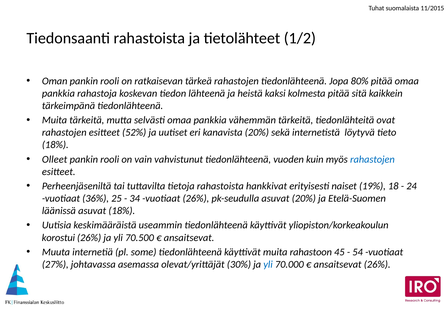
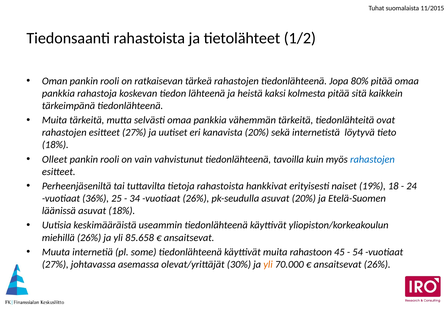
esitteet 52%: 52% -> 27%
vuoden: vuoden -> tavoilla
korostui: korostui -> miehillä
70.500: 70.500 -> 85.658
yli at (268, 265) colour: blue -> orange
